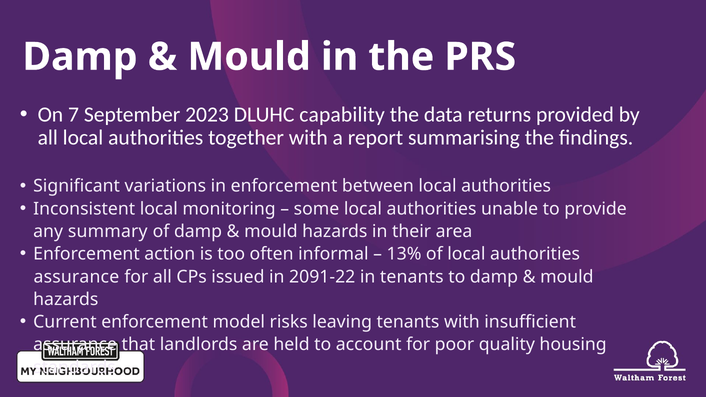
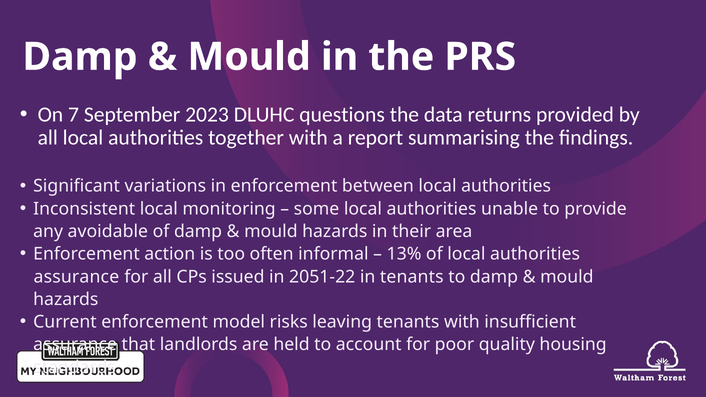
capability: capability -> questions
summary: summary -> avoidable
2091-22: 2091-22 -> 2051-22
